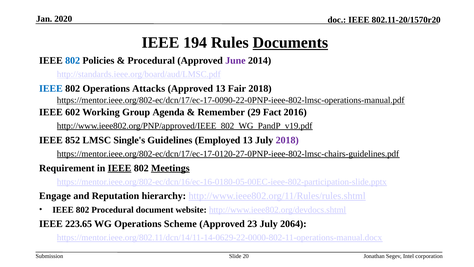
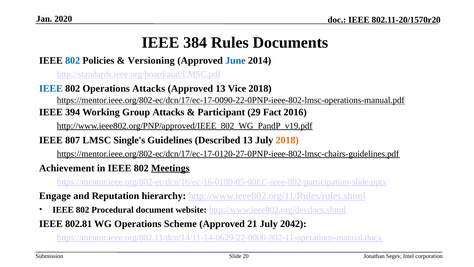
194: 194 -> 384
Documents underline: present -> none
Procedural at (151, 61): Procedural -> Versioning
June colour: purple -> blue
Fair: Fair -> Vice
602: 602 -> 394
Group Agenda: Agenda -> Attacks
Remember: Remember -> Participant
852: 852 -> 807
Employed: Employed -> Described
2018 at (287, 140) colour: purple -> orange
Requirement: Requirement -> Achievement
IEEE at (120, 168) underline: present -> none
223.65: 223.65 -> 802.81
23: 23 -> 21
2064: 2064 -> 2042
